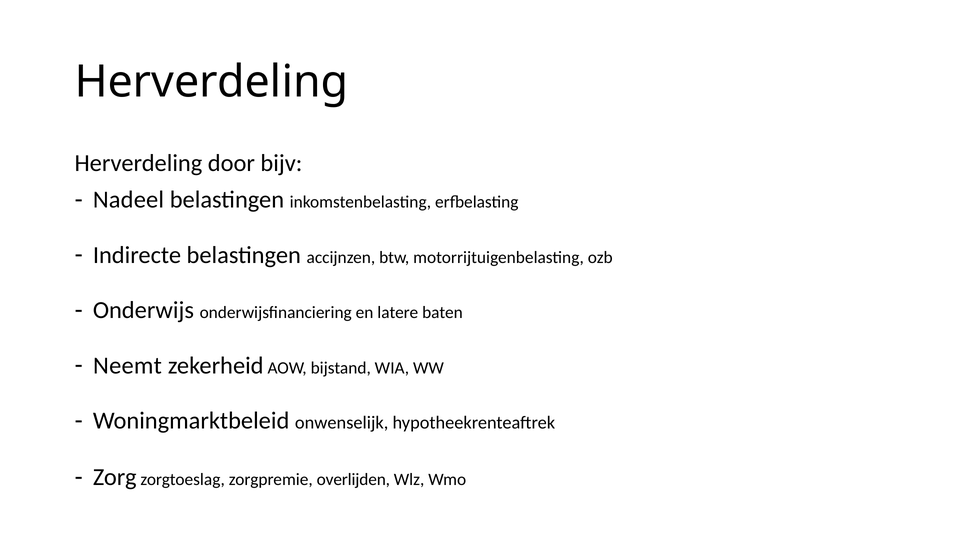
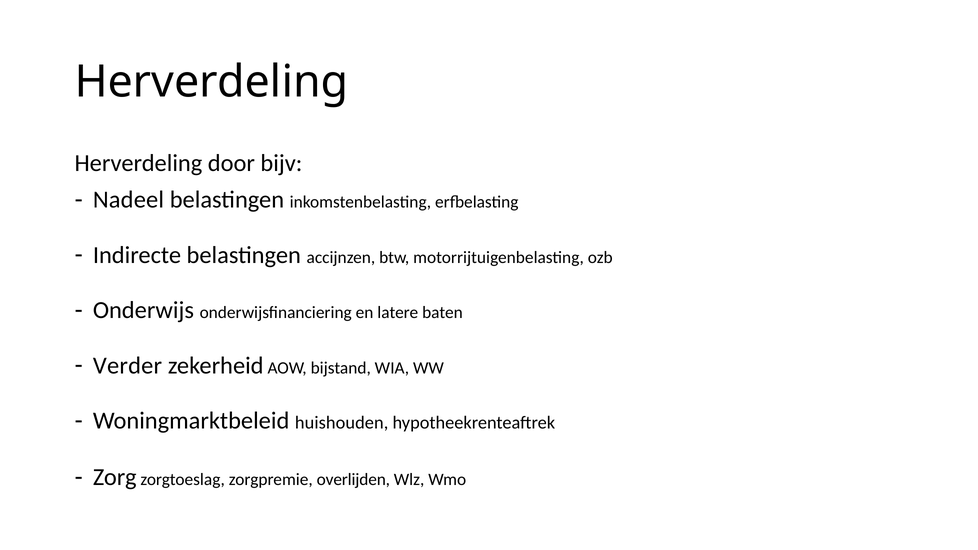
Neemt: Neemt -> Verder
onwenselijk: onwenselijk -> huishouden
